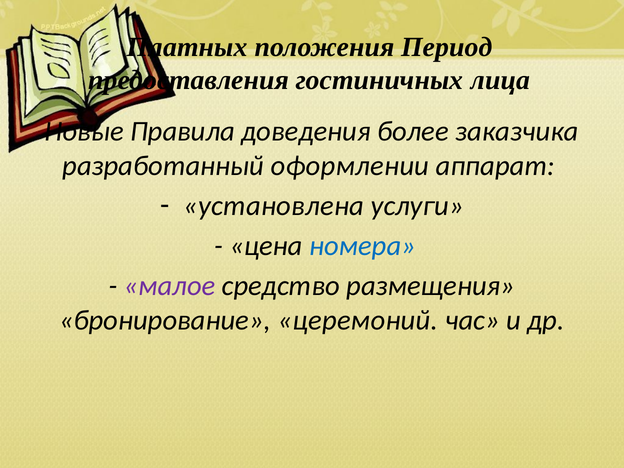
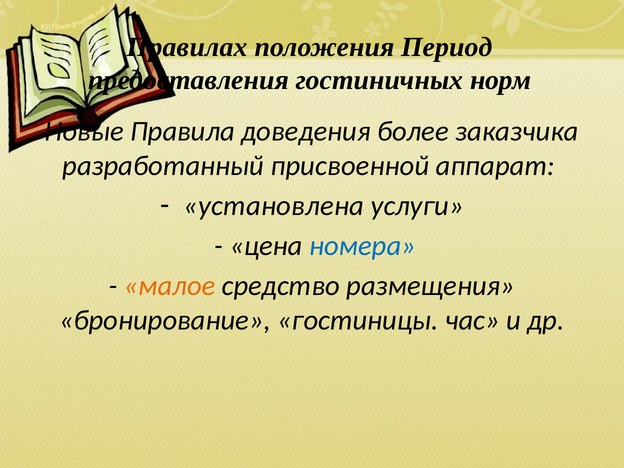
Платных: Платных -> Правилах
лица: лица -> норм
оформлении: оформлении -> присвоенной
малое colour: purple -> orange
церемоний: церемоний -> гостиницы
